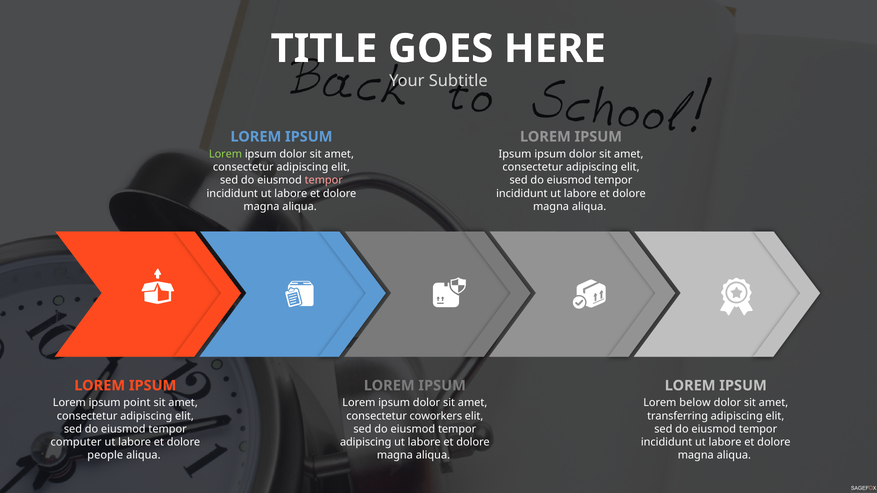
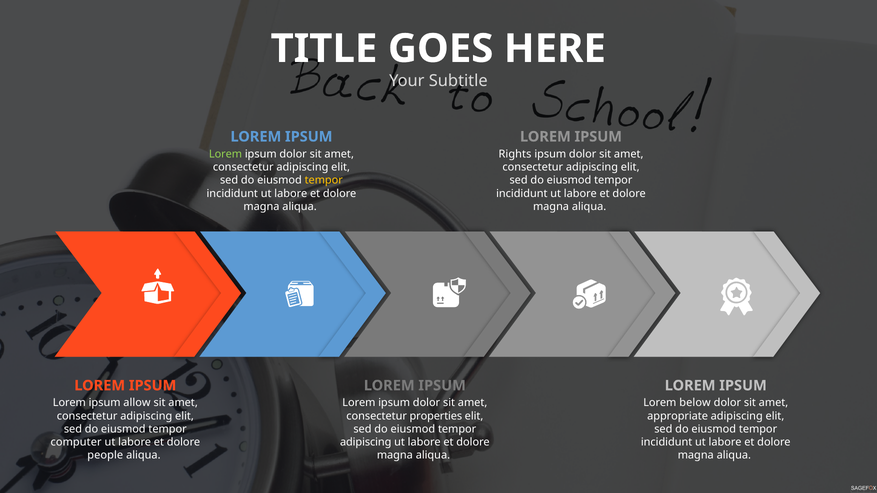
Ipsum at (515, 154): Ipsum -> Rights
tempor at (324, 180) colour: pink -> yellow
point: point -> allow
coworkers: coworkers -> properties
transferring: transferring -> appropriate
